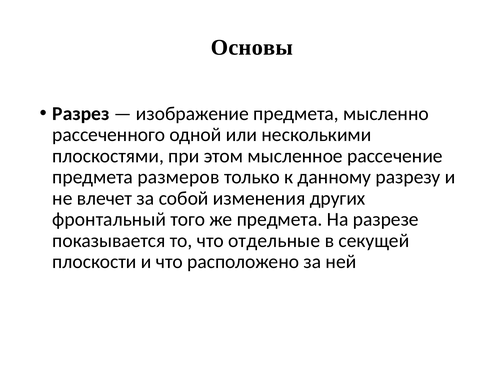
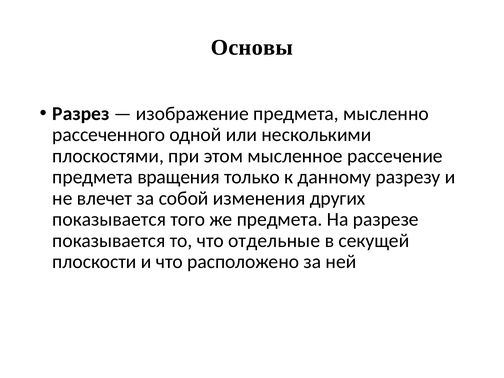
размеров: размеров -> вращения
фронтальный at (109, 219): фронтальный -> показывается
